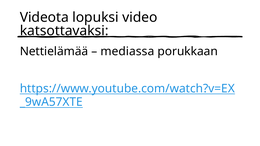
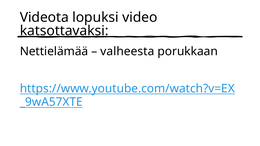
mediassa: mediassa -> valheesta
